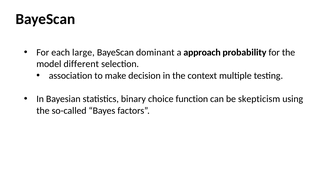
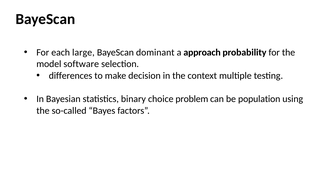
different: different -> software
association: association -> differences
function: function -> problem
skepticism: skepticism -> population
